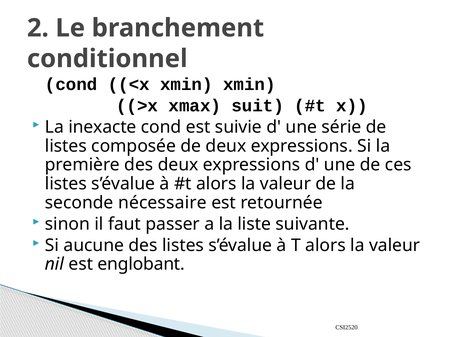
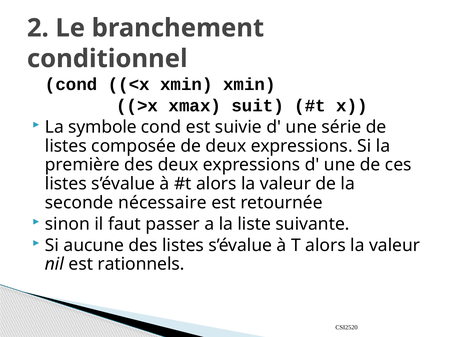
inexacte: inexacte -> symbole
englobant: englobant -> rationnels
